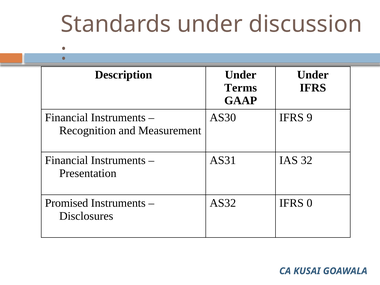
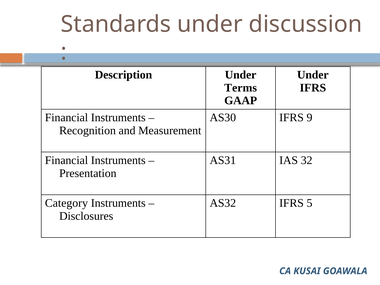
Promised: Promised -> Category
0: 0 -> 5
